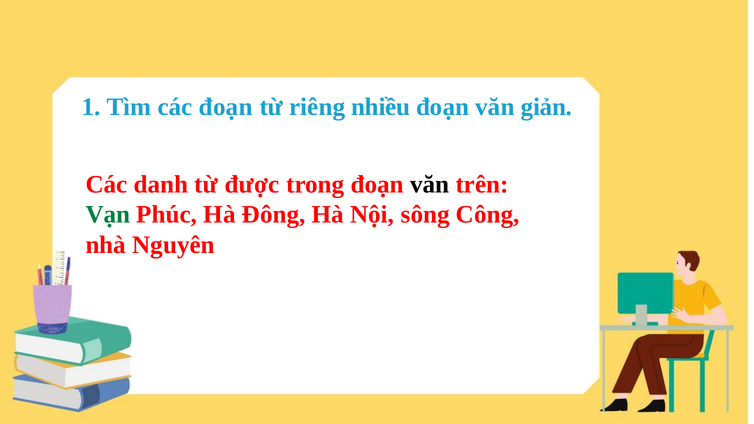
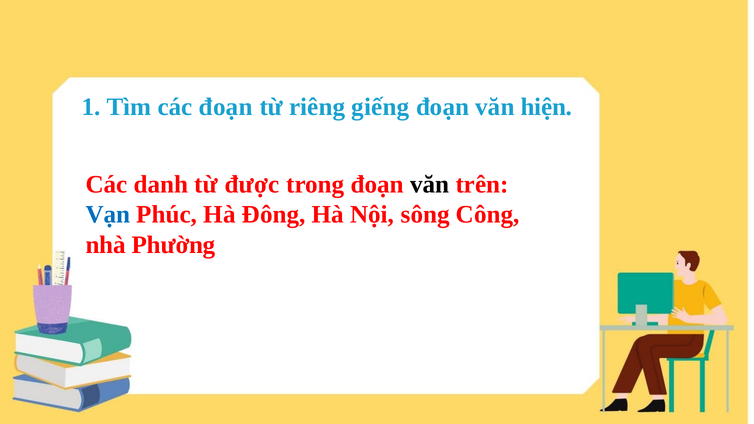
nhiều: nhiều -> giếng
giản: giản -> hiện
Vạn colour: green -> blue
Nguyên: Nguyên -> Phường
